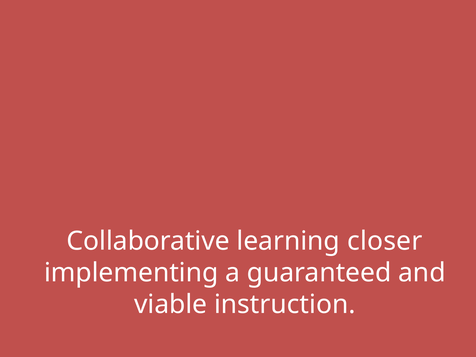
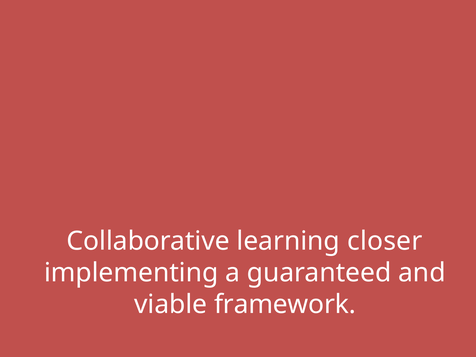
instruction: instruction -> framework
